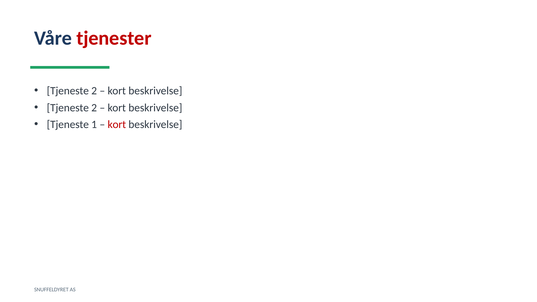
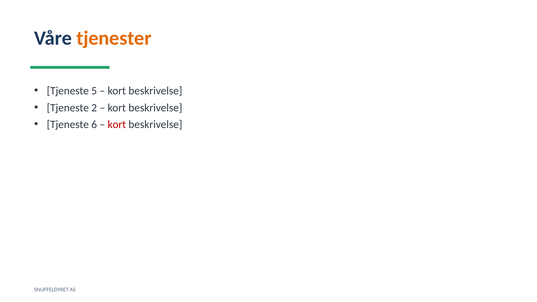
tjenester colour: red -> orange
2 at (94, 91): 2 -> 5
1: 1 -> 6
